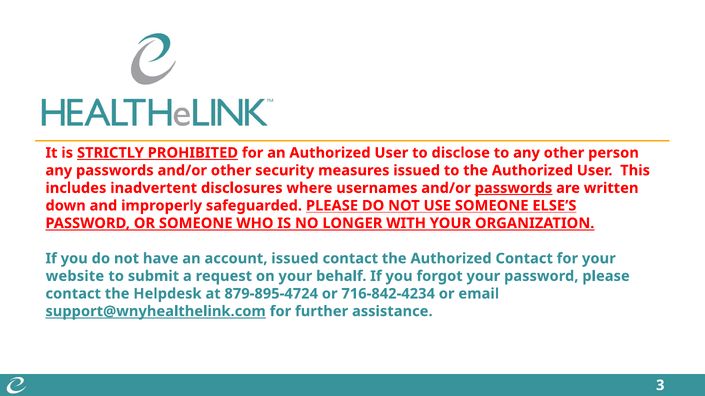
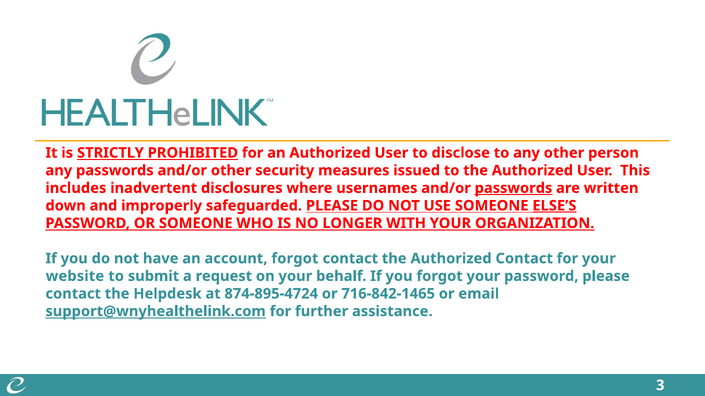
ELSE’S underline: none -> present
account issued: issued -> forgot
879-895-4724: 879-895-4724 -> 874-895-4724
716-842-4234: 716-842-4234 -> 716-842-1465
